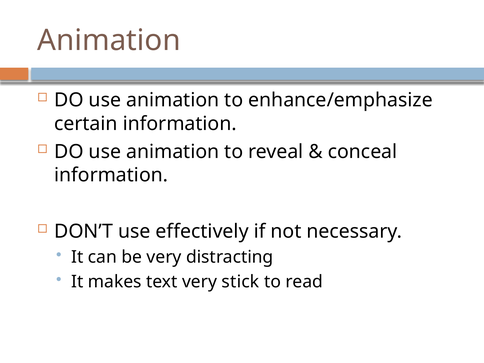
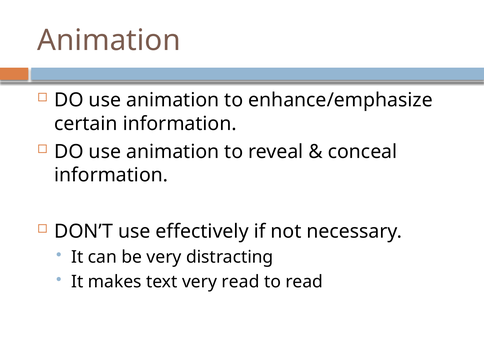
very stick: stick -> read
